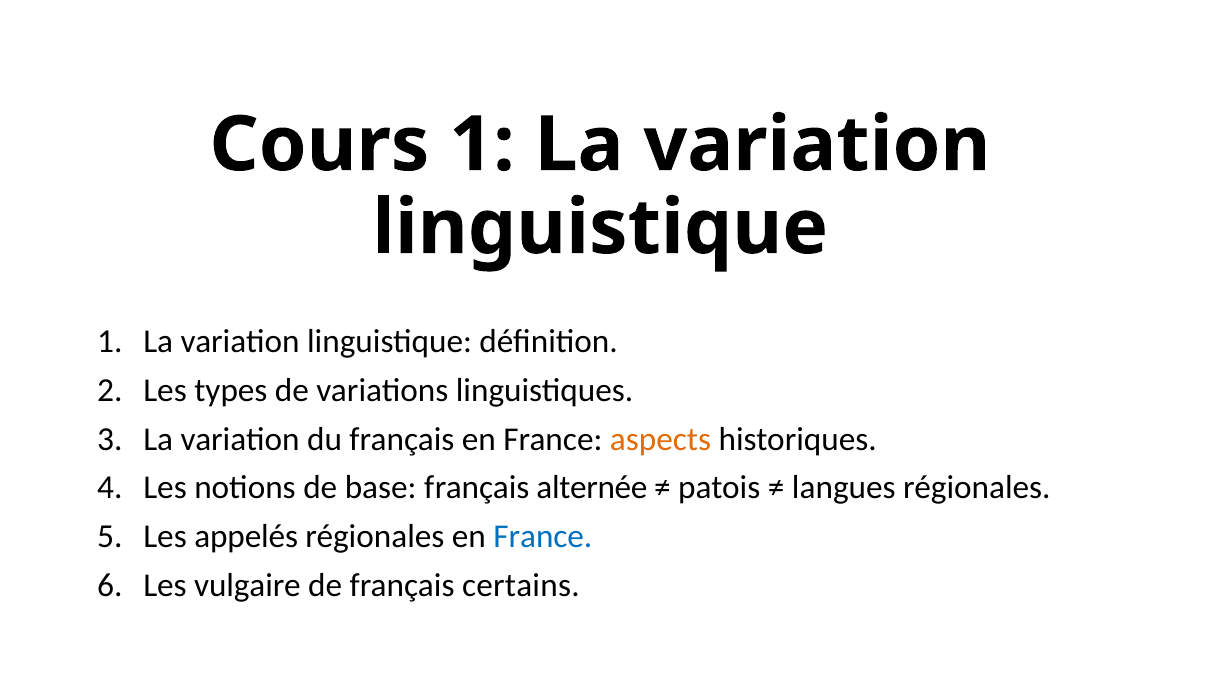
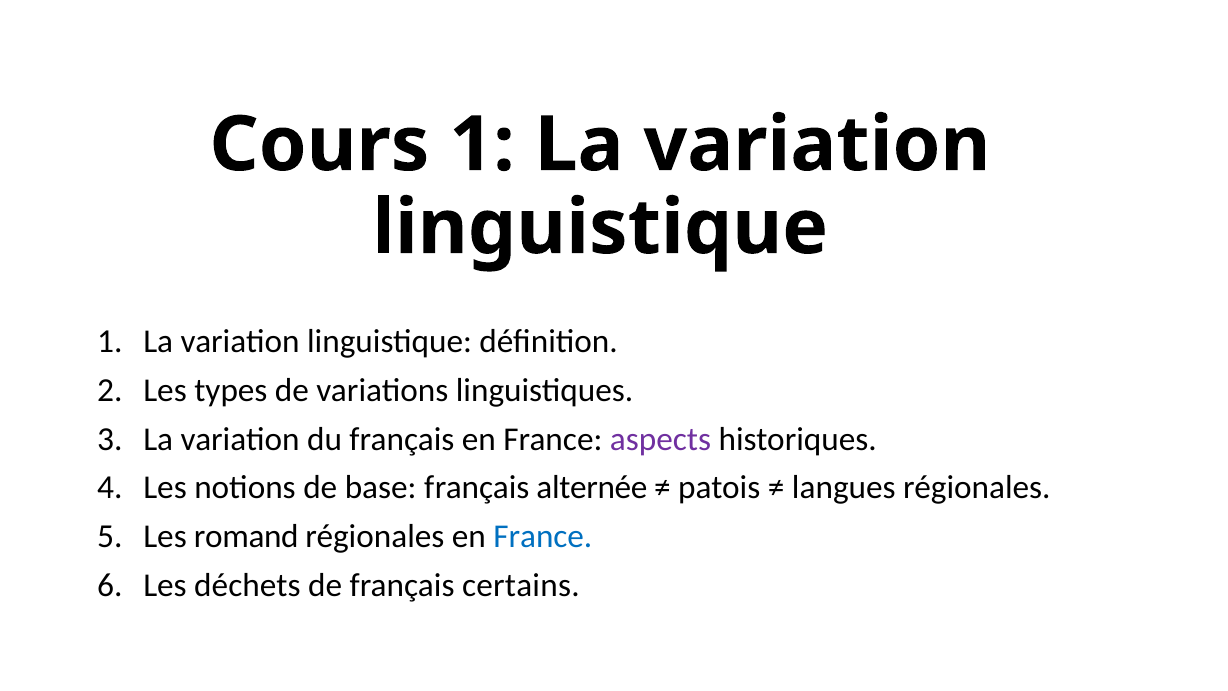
aspects colour: orange -> purple
appelés: appelés -> romand
vulgaire: vulgaire -> déchets
